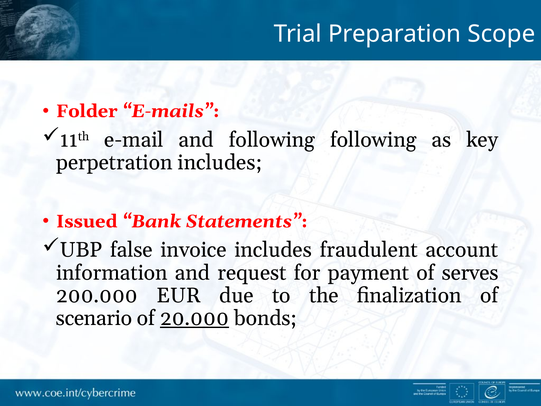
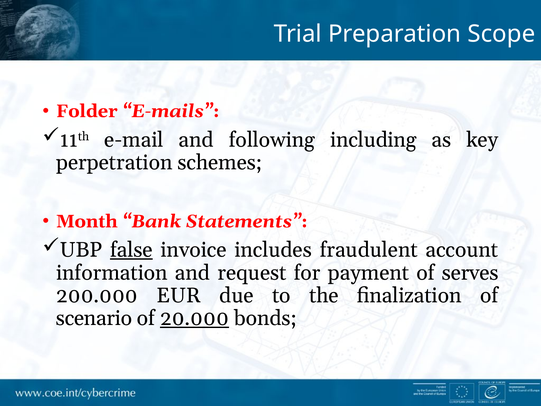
following following: following -> including
perpetration includes: includes -> schemes
Issued: Issued -> Month
false underline: none -> present
